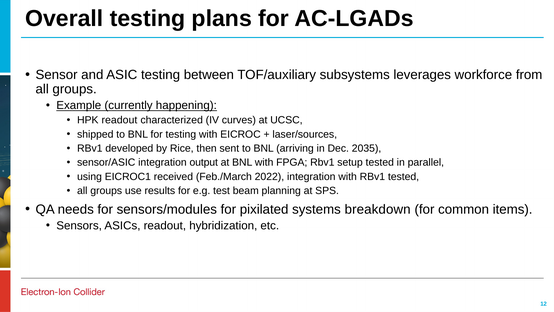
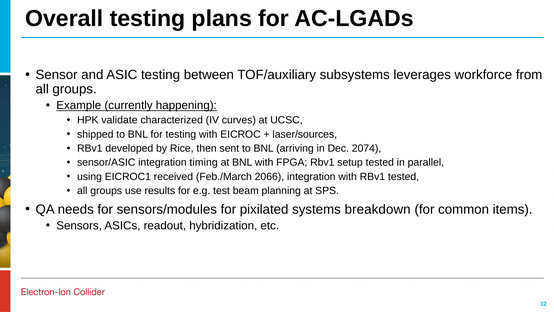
HPK readout: readout -> validate
2035: 2035 -> 2074
output: output -> timing
2022: 2022 -> 2066
